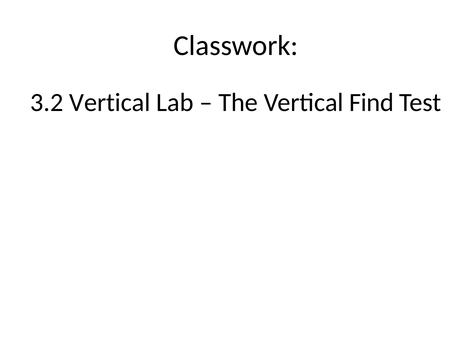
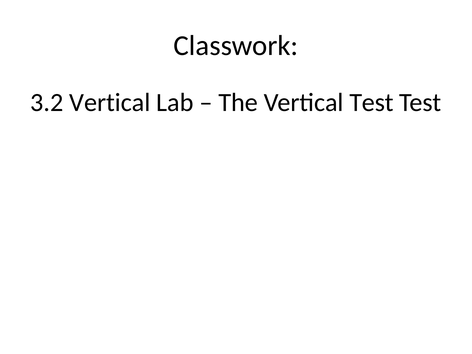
Vertical Find: Find -> Test
